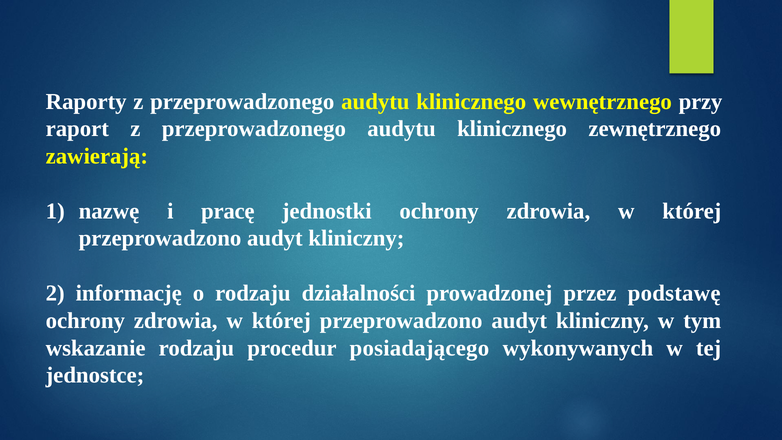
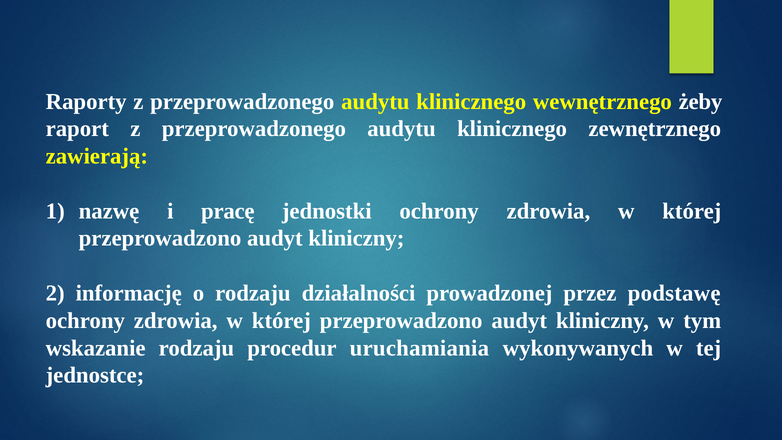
przy: przy -> żeby
posiadającego: posiadającego -> uruchamiania
